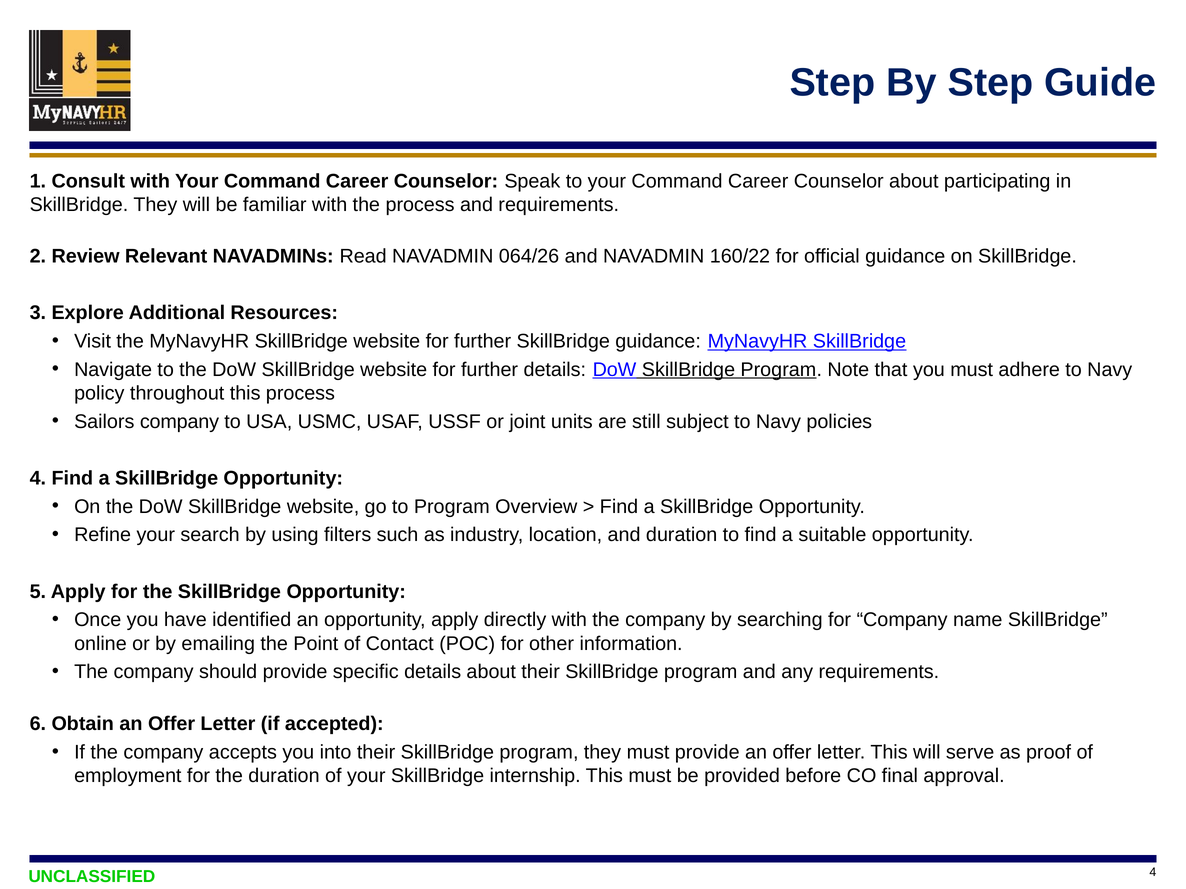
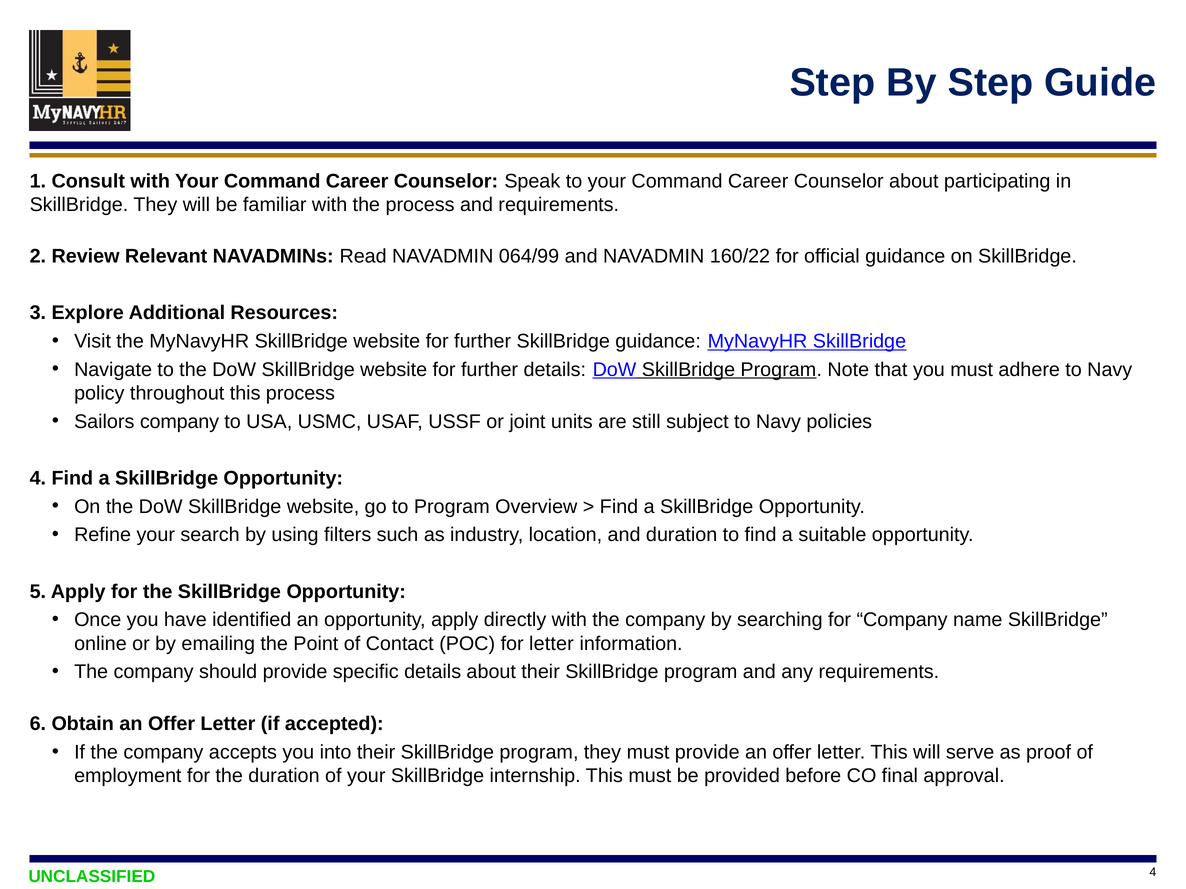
064/26: 064/26 -> 064/99
for other: other -> letter
